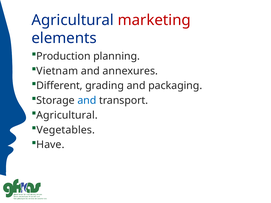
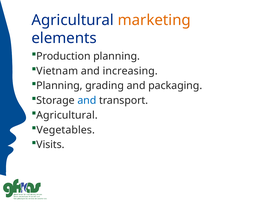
marketing colour: red -> orange
annexures: annexures -> increasing
Different at (59, 86): Different -> Planning
Have: Have -> Visits
